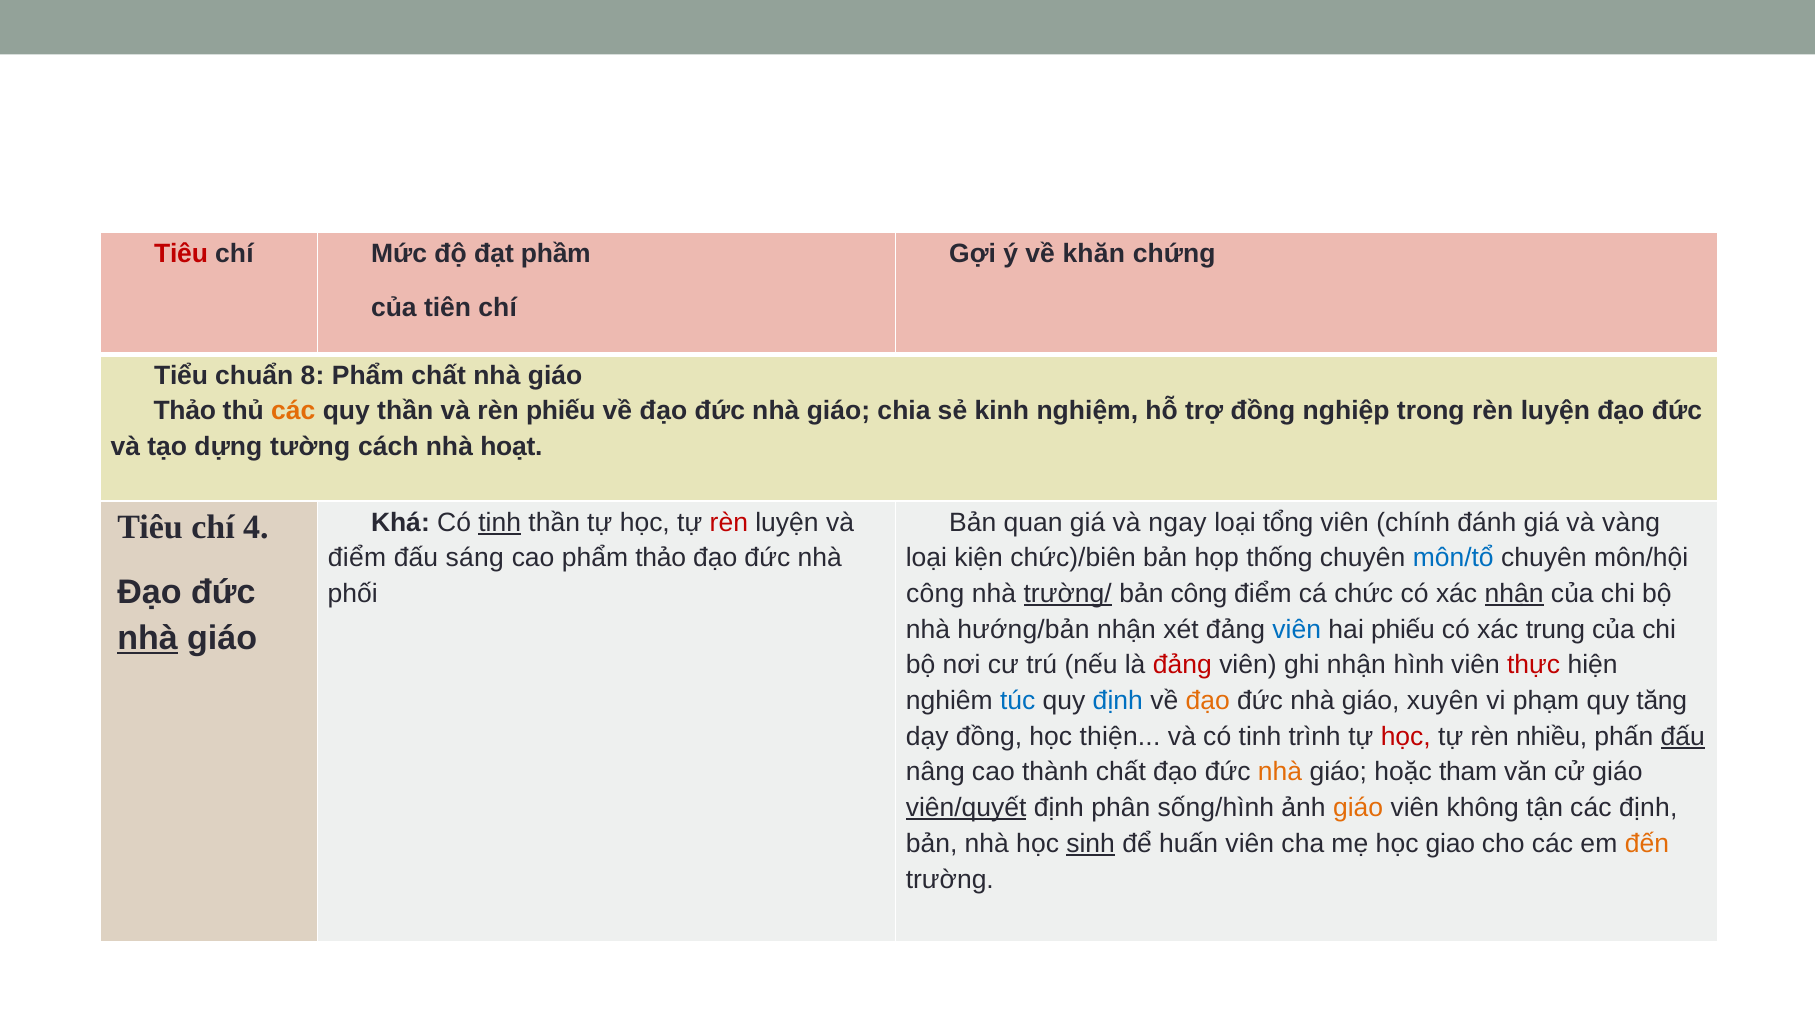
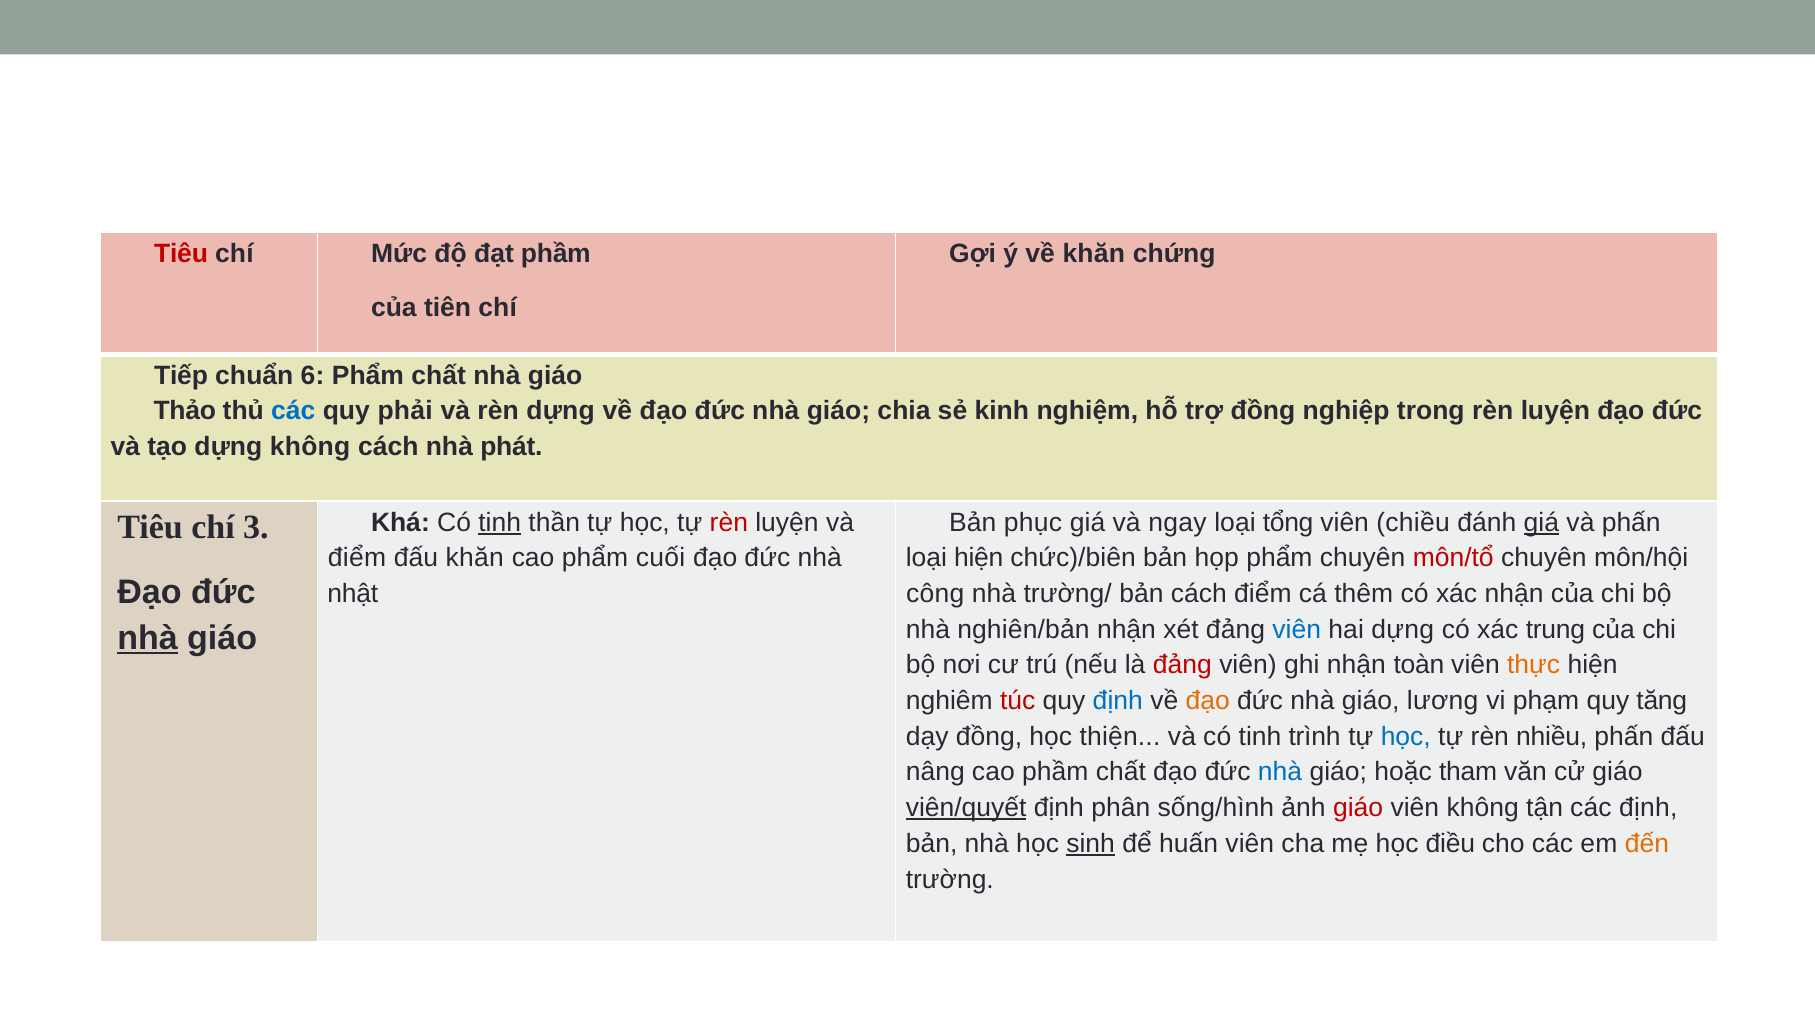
Tiểu: Tiểu -> Tiếp
8: 8 -> 6
các at (293, 411) colour: orange -> blue
quy thần: thần -> phải
rèn phiếu: phiếu -> dựng
dựng tường: tường -> không
hoạt: hoạt -> phát
quan: quan -> phục
chính: chính -> chiều
giá at (1541, 522) underline: none -> present
và vàng: vàng -> phấn
4: 4 -> 3
đấu sáng: sáng -> khăn
phẩm thảo: thảo -> cuối
loại kiện: kiện -> hiện
họp thống: thống -> phẩm
môn/tổ colour: blue -> red
phối: phối -> nhật
trường/ underline: present -> none
bản công: công -> cách
chức: chức -> thêm
nhận at (1514, 594) underline: present -> none
hướng/bản: hướng/bản -> nghiên/bản
hai phiếu: phiếu -> dựng
hình: hình -> toàn
thực colour: red -> orange
túc colour: blue -> red
xuyên: xuyên -> lương
học at (1406, 736) colour: red -> blue
đấu at (1683, 736) underline: present -> none
cao thành: thành -> phầm
nhà at (1280, 772) colour: orange -> blue
giáo at (1358, 808) colour: orange -> red
giao: giao -> điều
